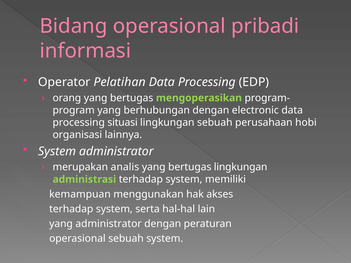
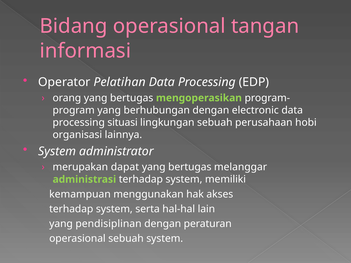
pribadi: pribadi -> tangan
analis: analis -> dapat
bertugas lingkungan: lingkungan -> melanggar
yang administrator: administrator -> pendisiplinan
